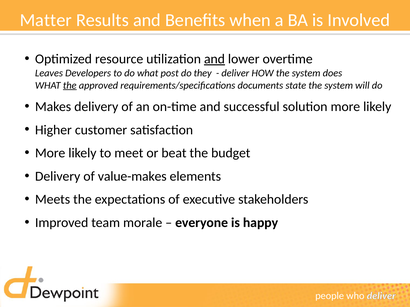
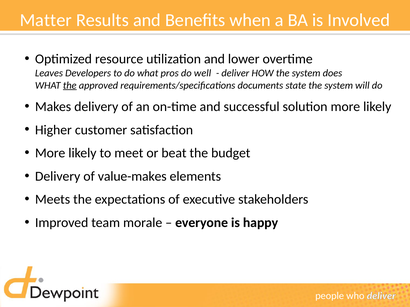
and at (214, 59) underline: present -> none
post: post -> pros
they: they -> well
